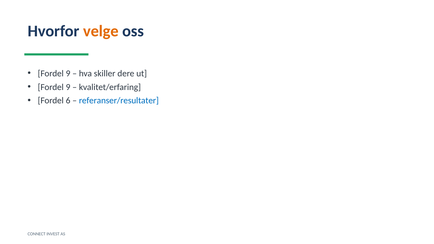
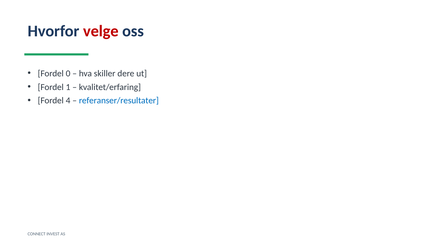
velge colour: orange -> red
9 at (68, 74): 9 -> 0
9 at (68, 87): 9 -> 1
6: 6 -> 4
